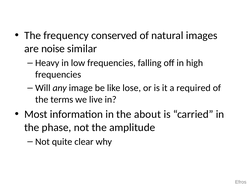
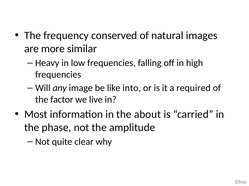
noise: noise -> more
lose: lose -> into
terms: terms -> factor
